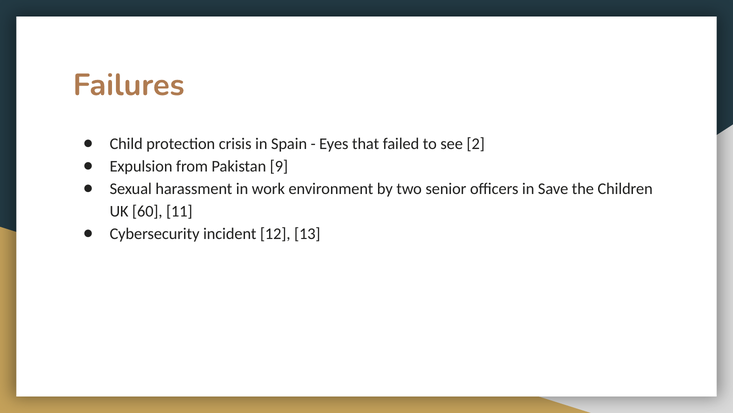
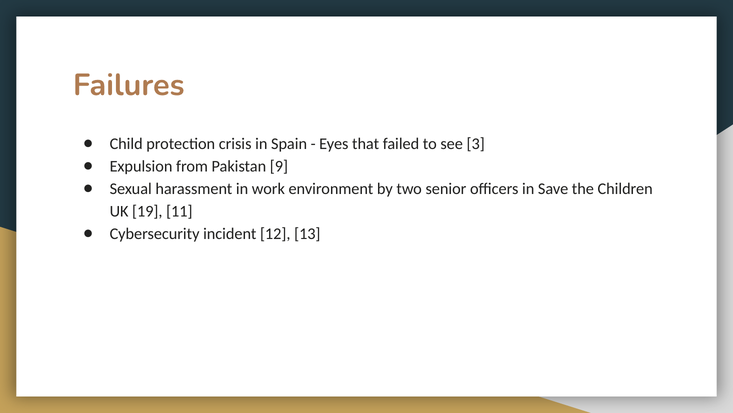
2: 2 -> 3
60: 60 -> 19
